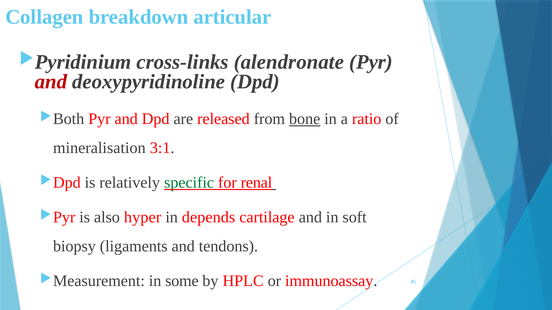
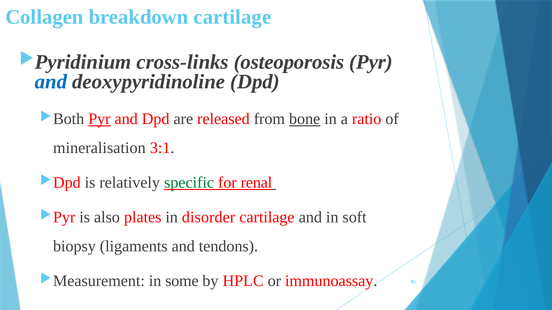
breakdown articular: articular -> cartilage
alendronate: alendronate -> osteoporosis
and at (51, 82) colour: red -> blue
Pyr at (99, 119) underline: none -> present
hyper: hyper -> plates
depends: depends -> disorder
